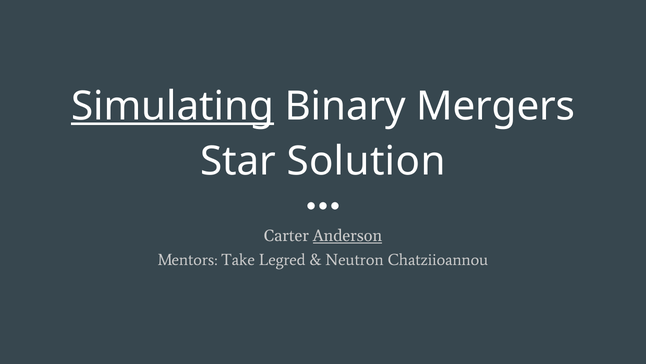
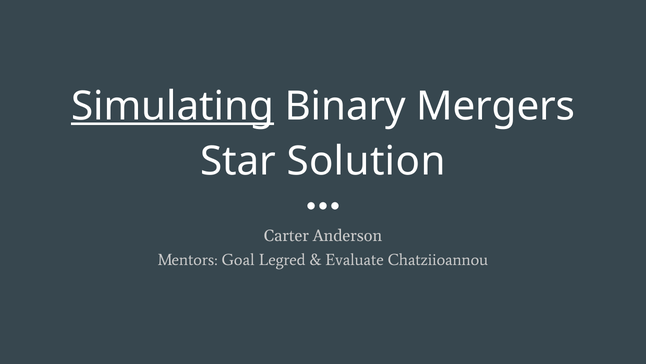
Anderson underline: present -> none
Take: Take -> Goal
Neutron: Neutron -> Evaluate
